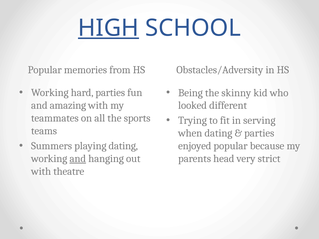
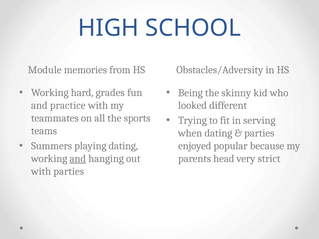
HIGH underline: present -> none
Popular at (45, 70): Popular -> Module
hard parties: parties -> grades
amazing: amazing -> practice
with theatre: theatre -> parties
